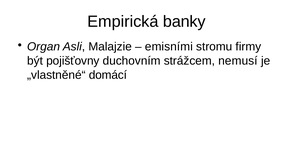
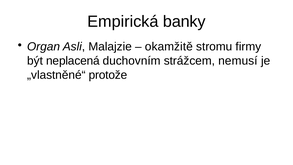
emisními: emisními -> okamžitě
pojišťovny: pojišťovny -> neplacená
domácí: domácí -> protože
